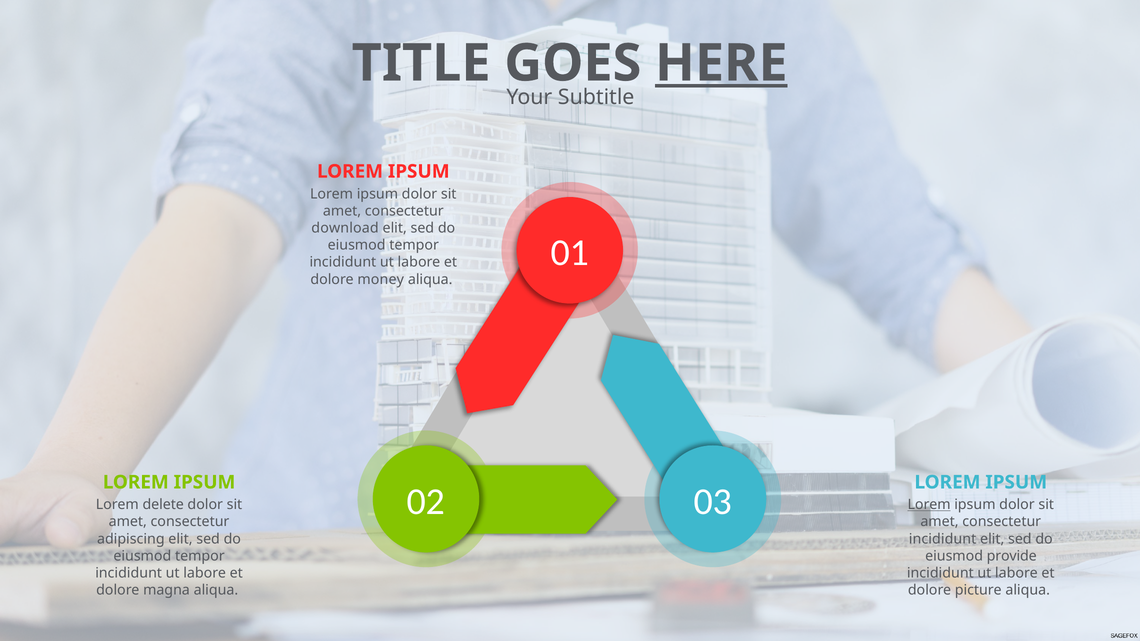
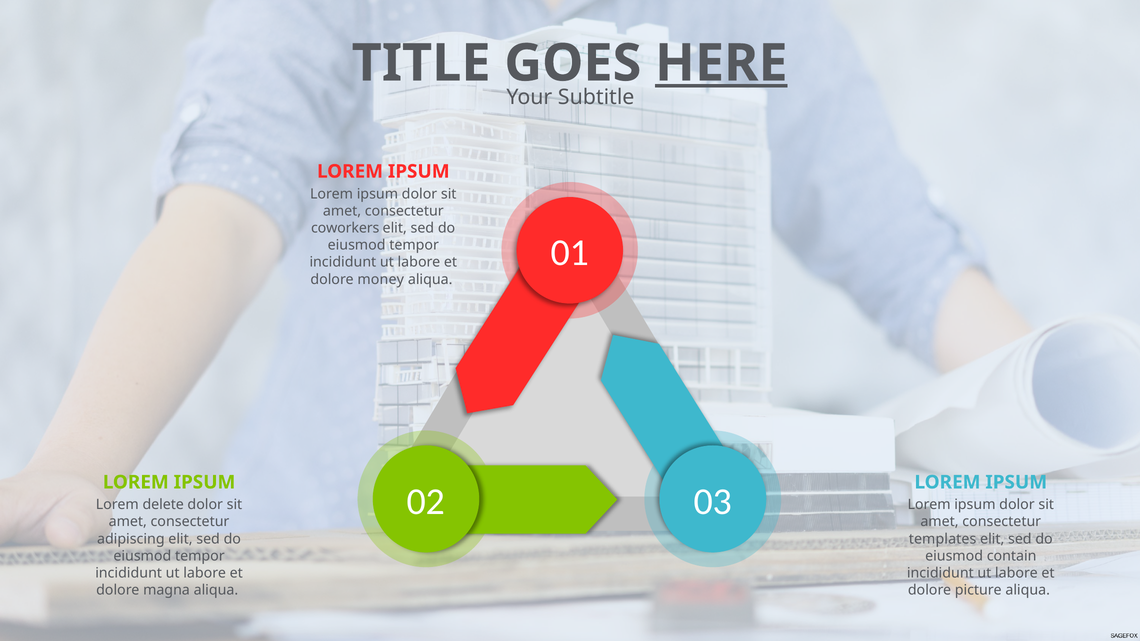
download: download -> coworkers
Lorem at (929, 505) underline: present -> none
incididunt at (943, 539): incididunt -> templates
provide: provide -> contain
